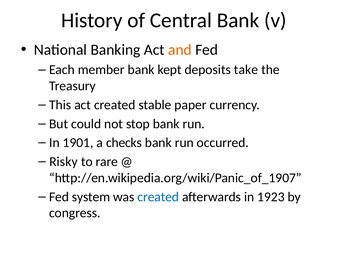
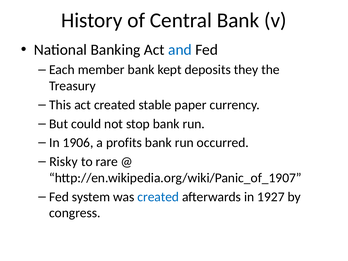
and colour: orange -> blue
take: take -> they
1901: 1901 -> 1906
checks: checks -> profits
1923: 1923 -> 1927
